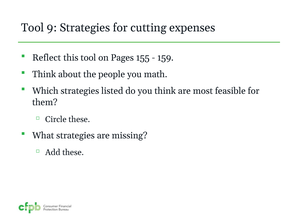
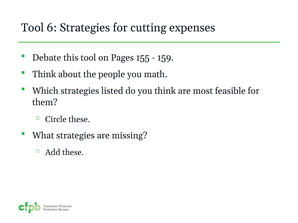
9: 9 -> 6
Reflect: Reflect -> Debate
